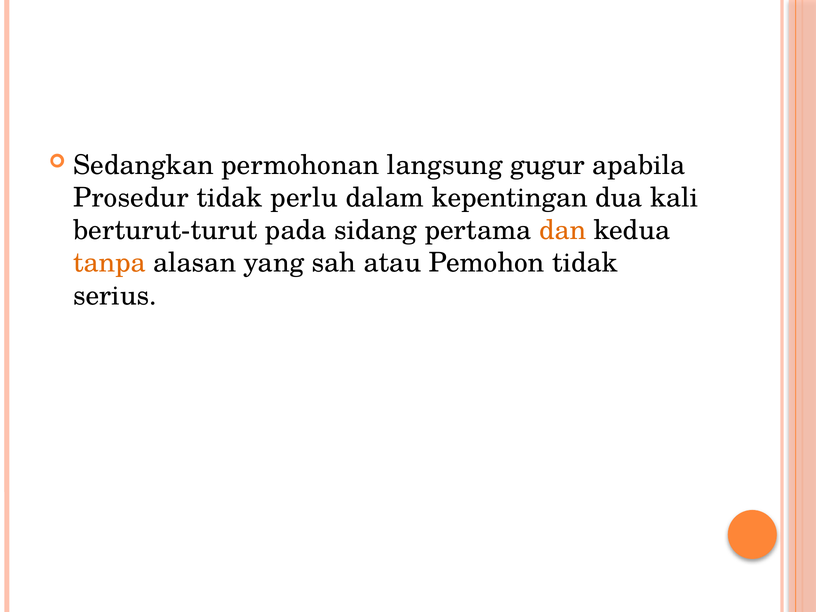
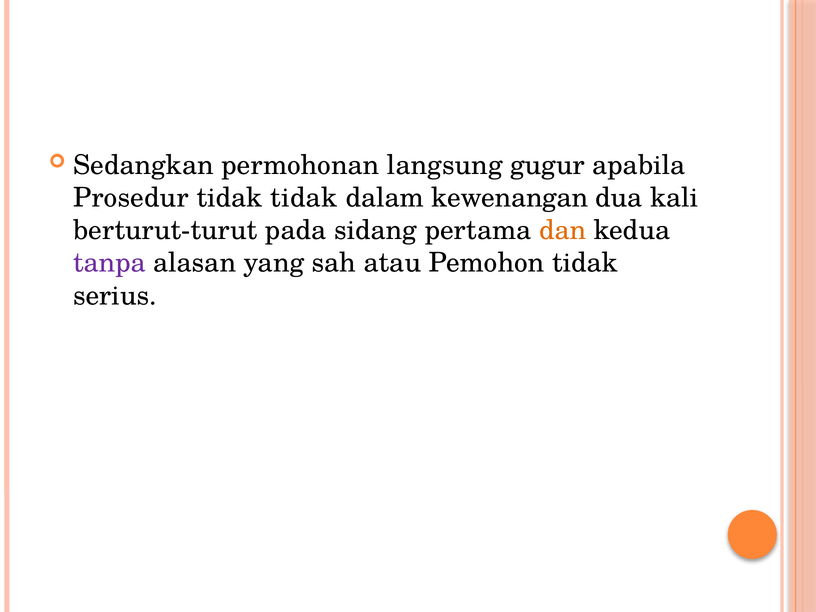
tidak perlu: perlu -> tidak
kepentingan: kepentingan -> kewenangan
tanpa colour: orange -> purple
